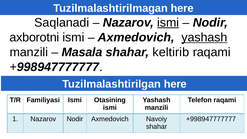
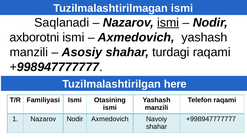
Tuzilmalashtirilmagan here: here -> ismi
yashash at (204, 37) underline: present -> none
Masala: Masala -> Asosiy
keltirib: keltirib -> turdagi
